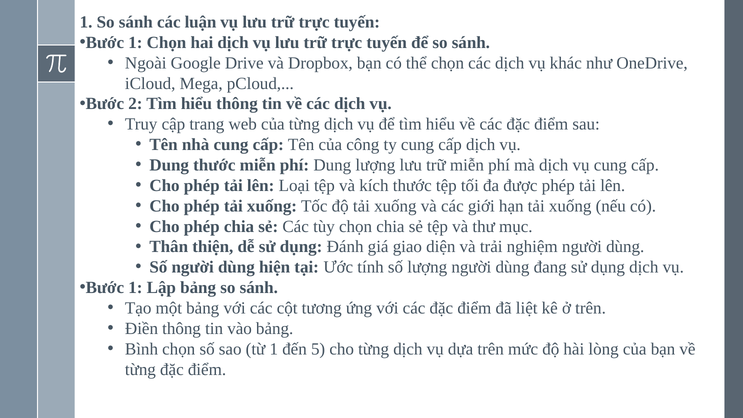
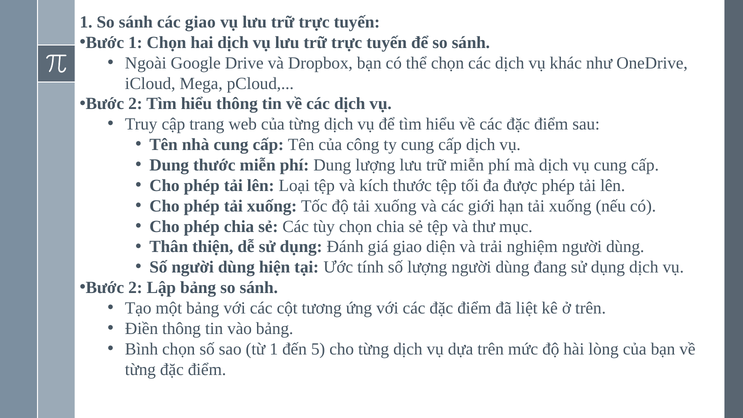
các luận: luận -> giao
1 at (135, 288): 1 -> 2
